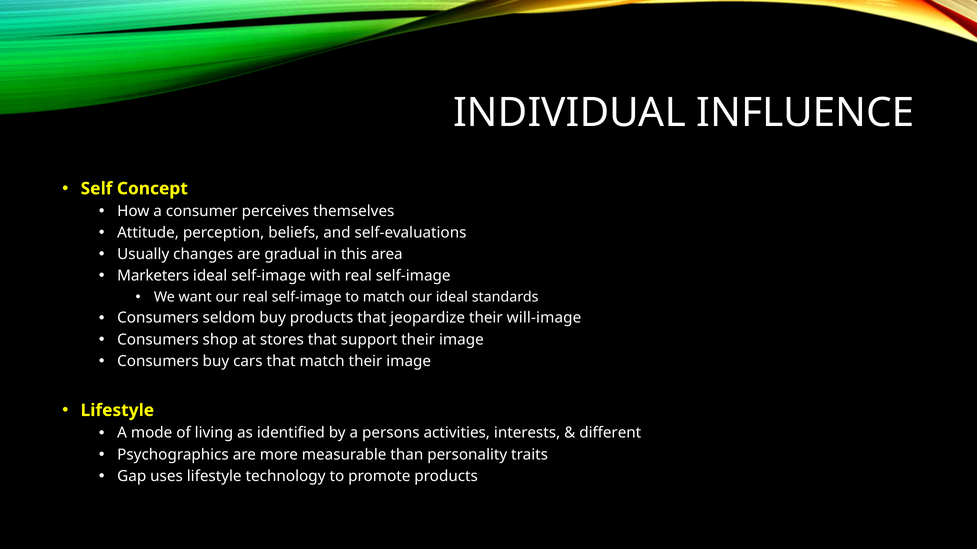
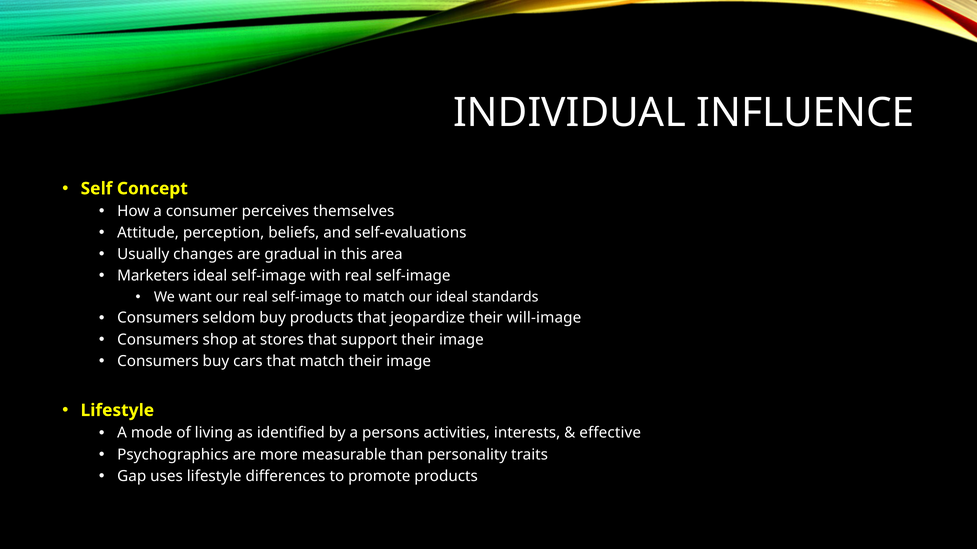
different: different -> effective
technology: technology -> differences
